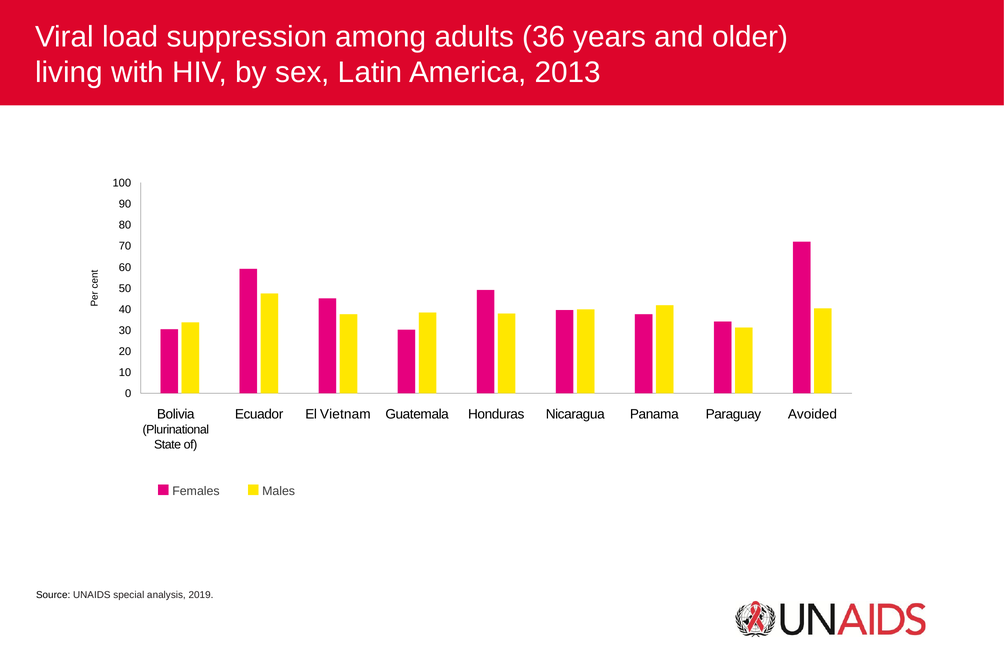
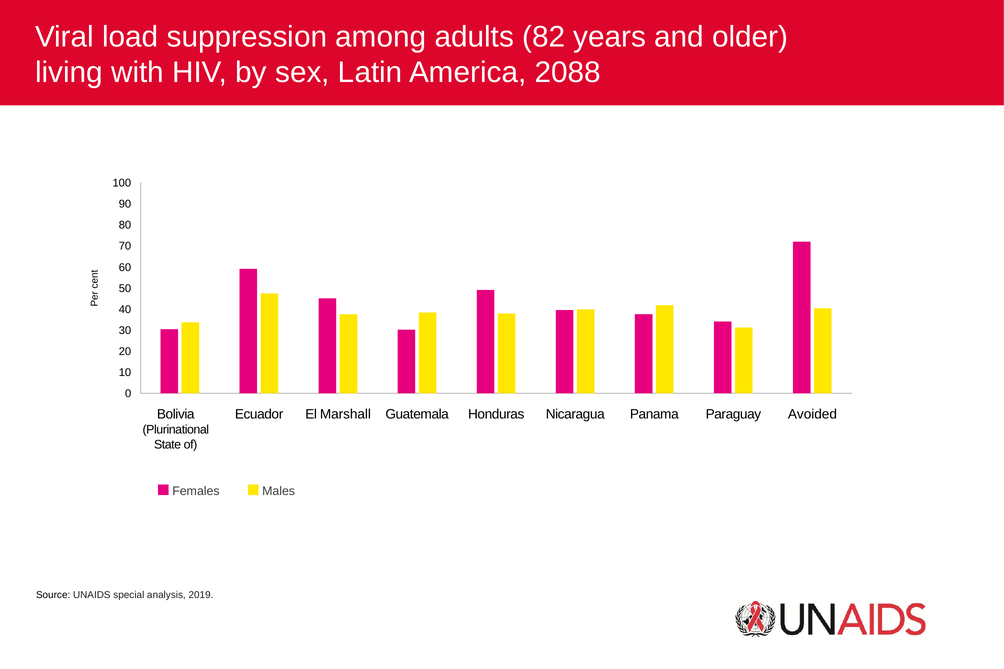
36: 36 -> 82
2013: 2013 -> 2088
Vietnam: Vietnam -> Marshall
